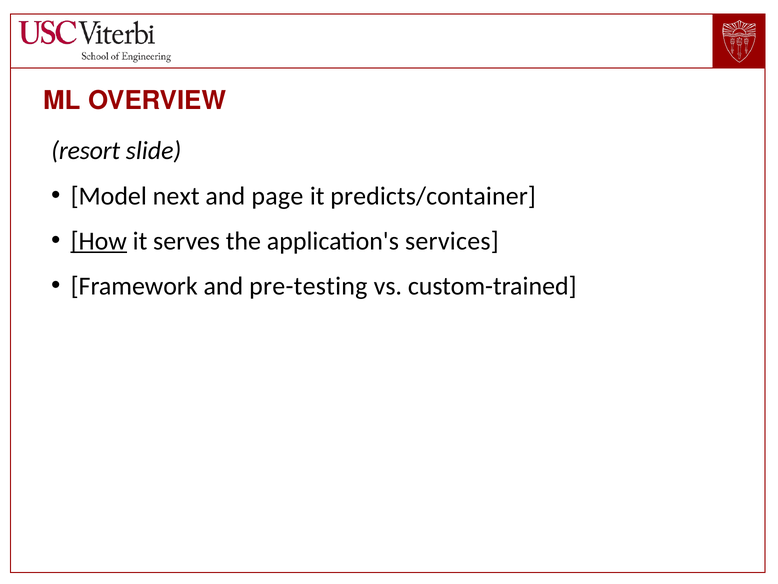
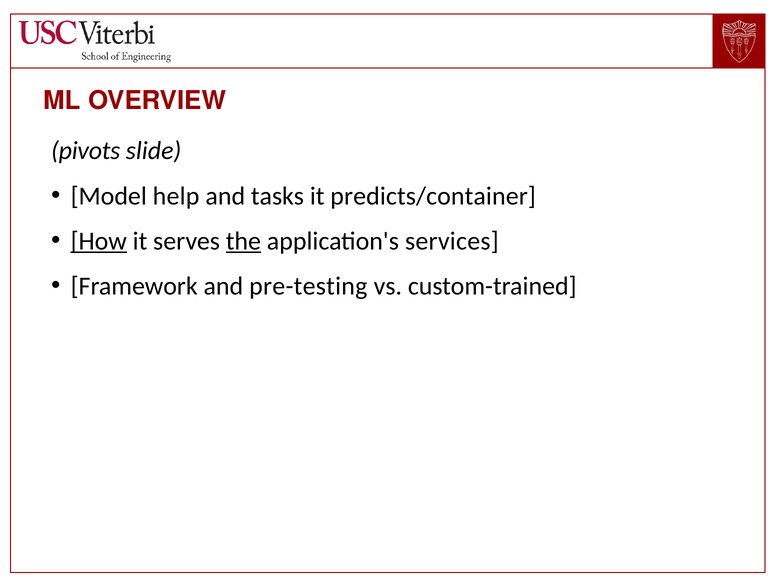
resort: resort -> pivots
next: next -> help
page: page -> tasks
the underline: none -> present
